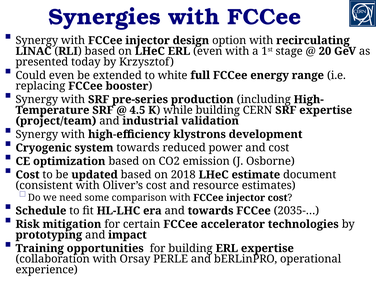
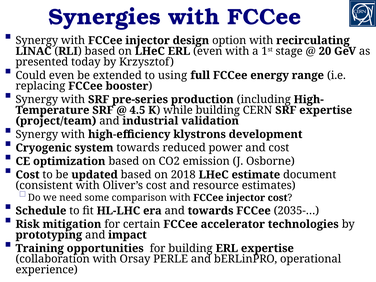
white: white -> using
